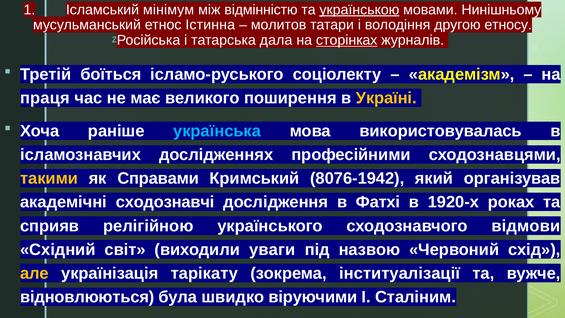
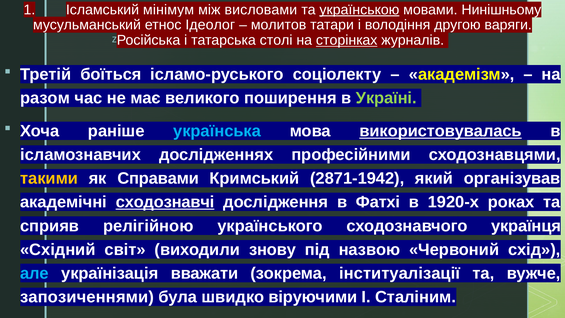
відмінністю: відмінністю -> висловами
Істинна: Істинна -> Ідеолог
етносу: етносу -> варяги
дала: дала -> столі
праця: праця -> разом
Україні colour: yellow -> light green
використовувалась underline: none -> present
8076-1942: 8076-1942 -> 2871-1942
сходознавчі underline: none -> present
відмови: відмови -> українця
уваги: уваги -> знову
але colour: yellow -> light blue
тарікату: тарікату -> вважати
відновлюються: відновлюються -> запозиченнями
